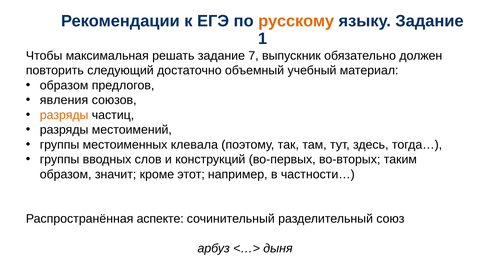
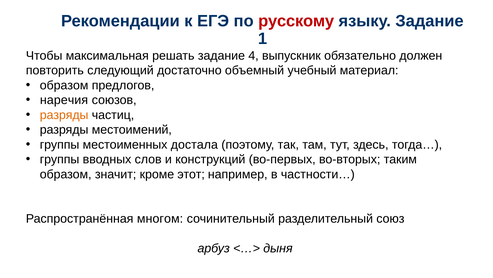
русскому colour: orange -> red
7: 7 -> 4
явления: явления -> наречия
клевала: клевала -> достала
аспекте: аспекте -> многом
